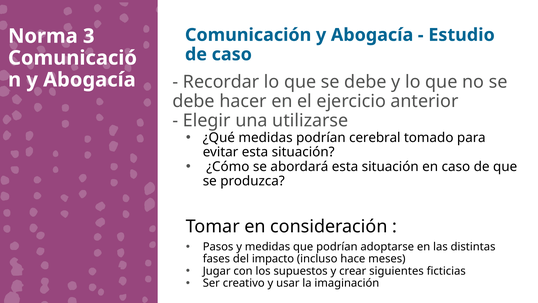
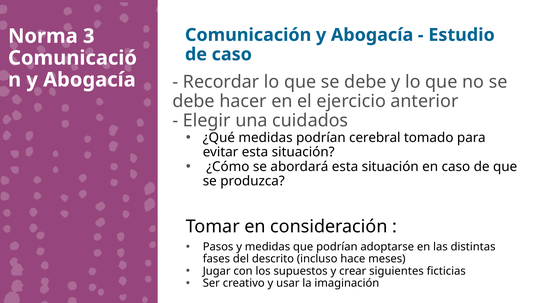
utilizarse: utilizarse -> cuidados
impacto: impacto -> descrito
